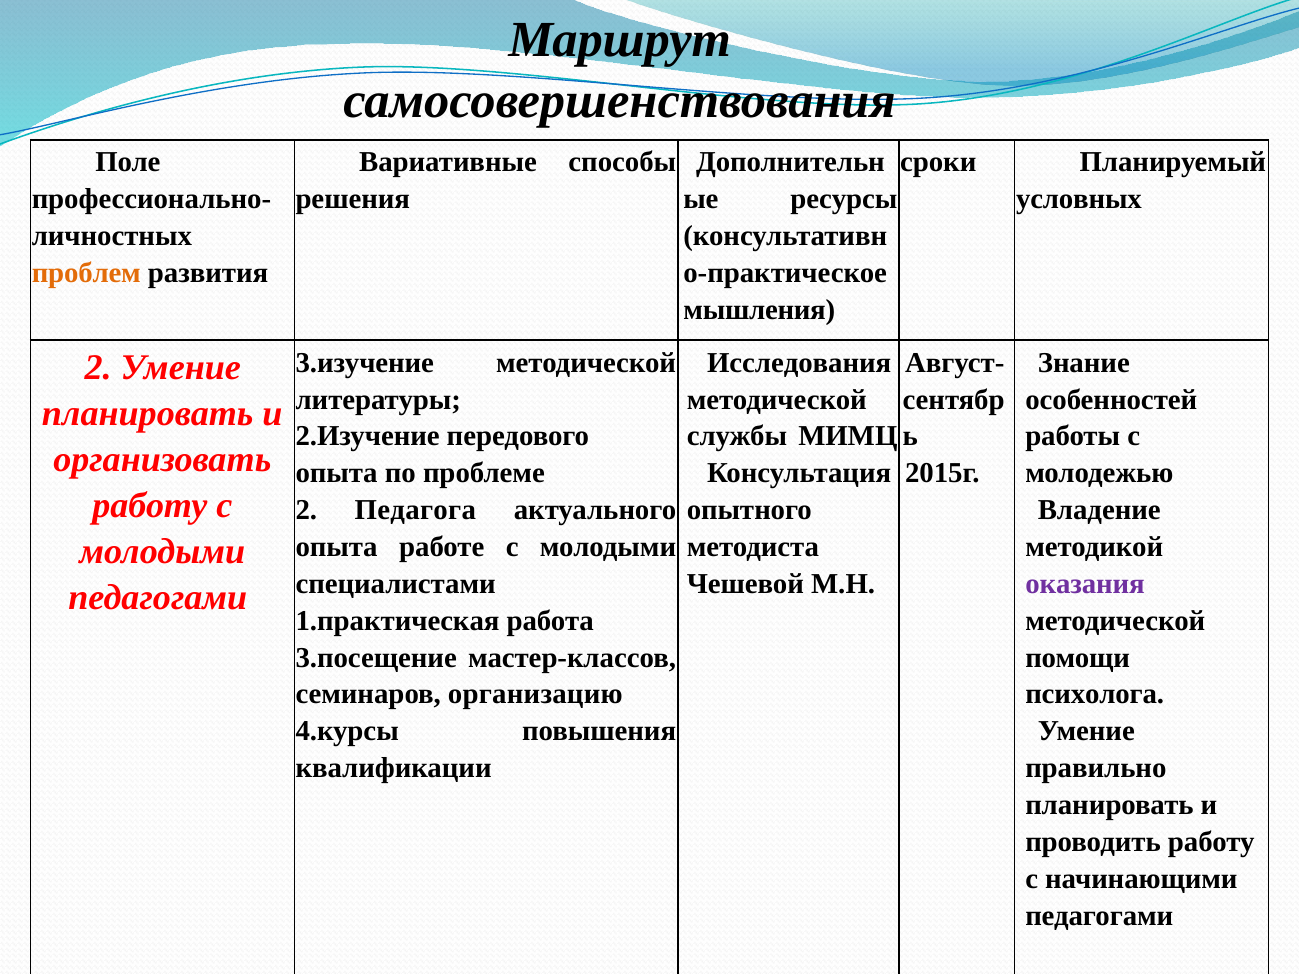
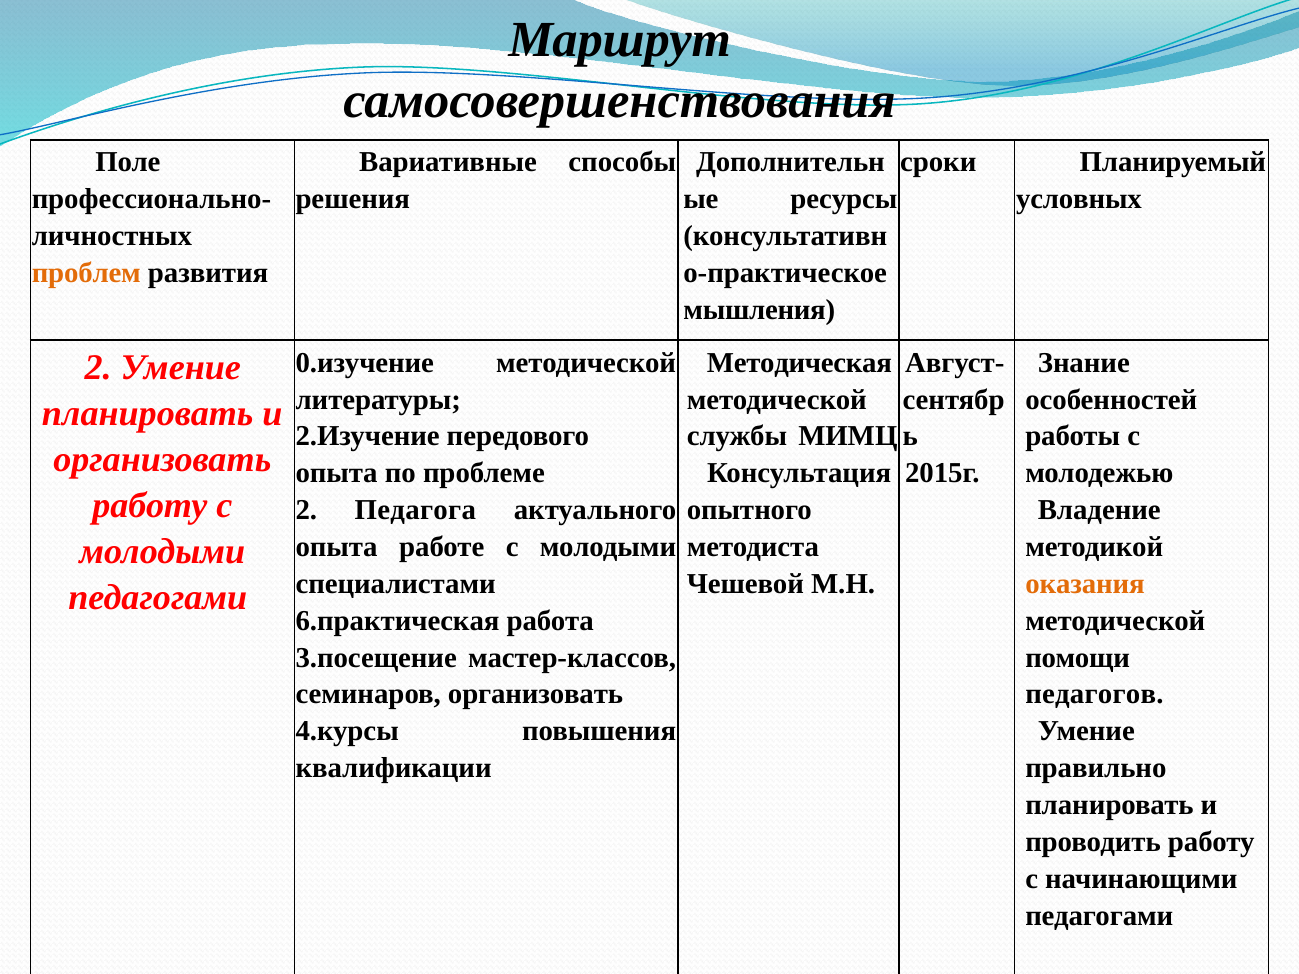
3.изучение: 3.изучение -> 0.изучение
Исследования: Исследования -> Методическая
оказания colour: purple -> orange
1.практическая: 1.практическая -> 6.практическая
семинаров организацию: организацию -> организовать
психолога: психолога -> педагогов
